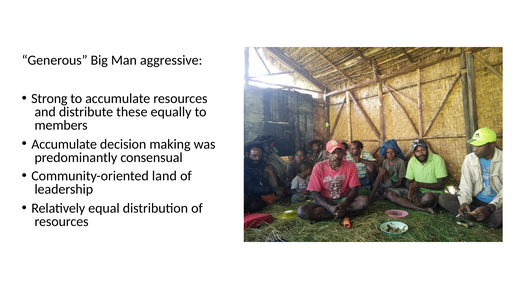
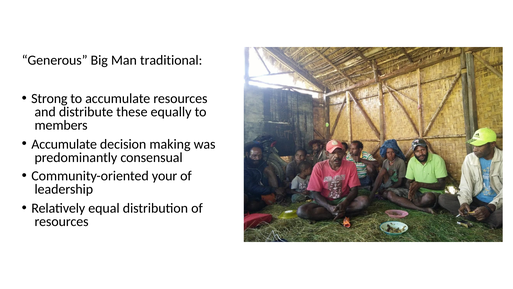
aggressive: aggressive -> traditional
land: land -> your
